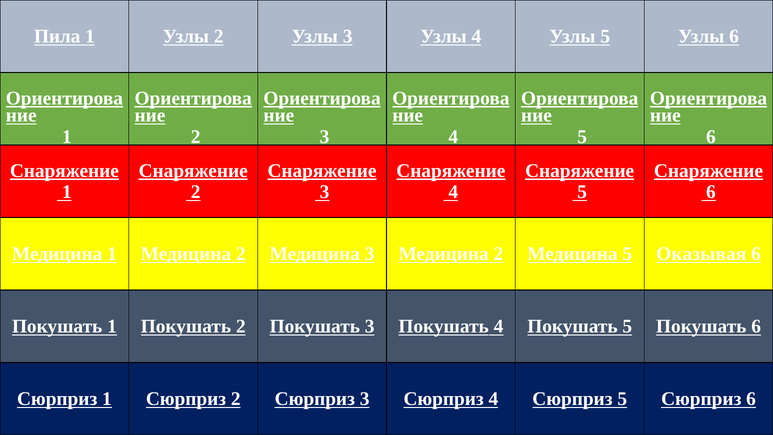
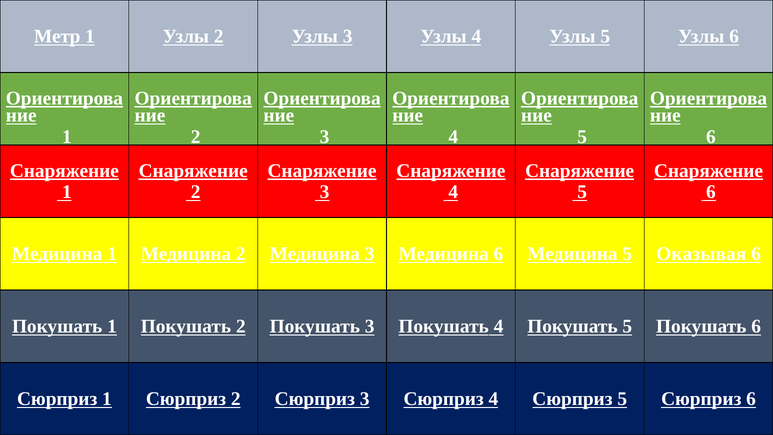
Пила: Пила -> Метр
3 Медицина 2: 2 -> 6
